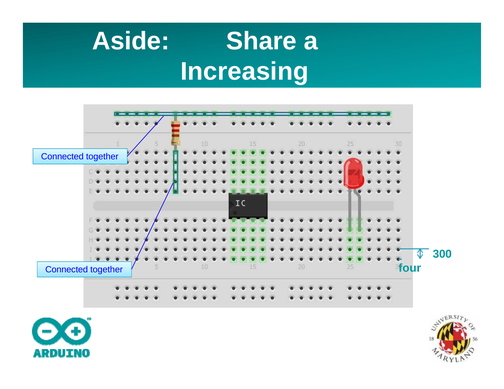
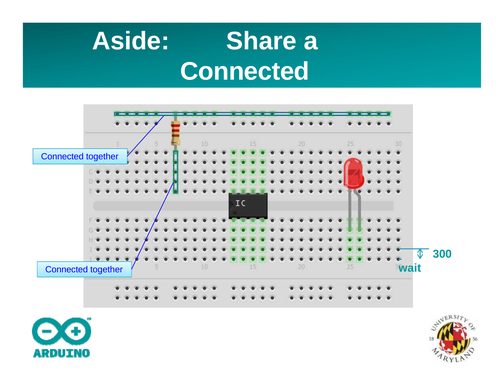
Increasing at (245, 72): Increasing -> Connected
four: four -> wait
